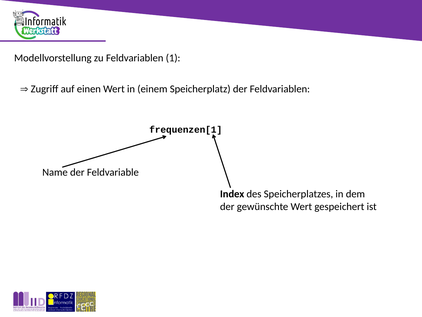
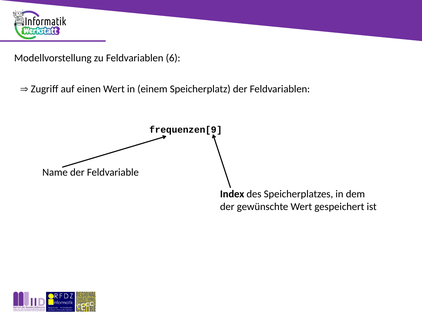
1: 1 -> 6
frequenzen[1: frequenzen[1 -> frequenzen[9
